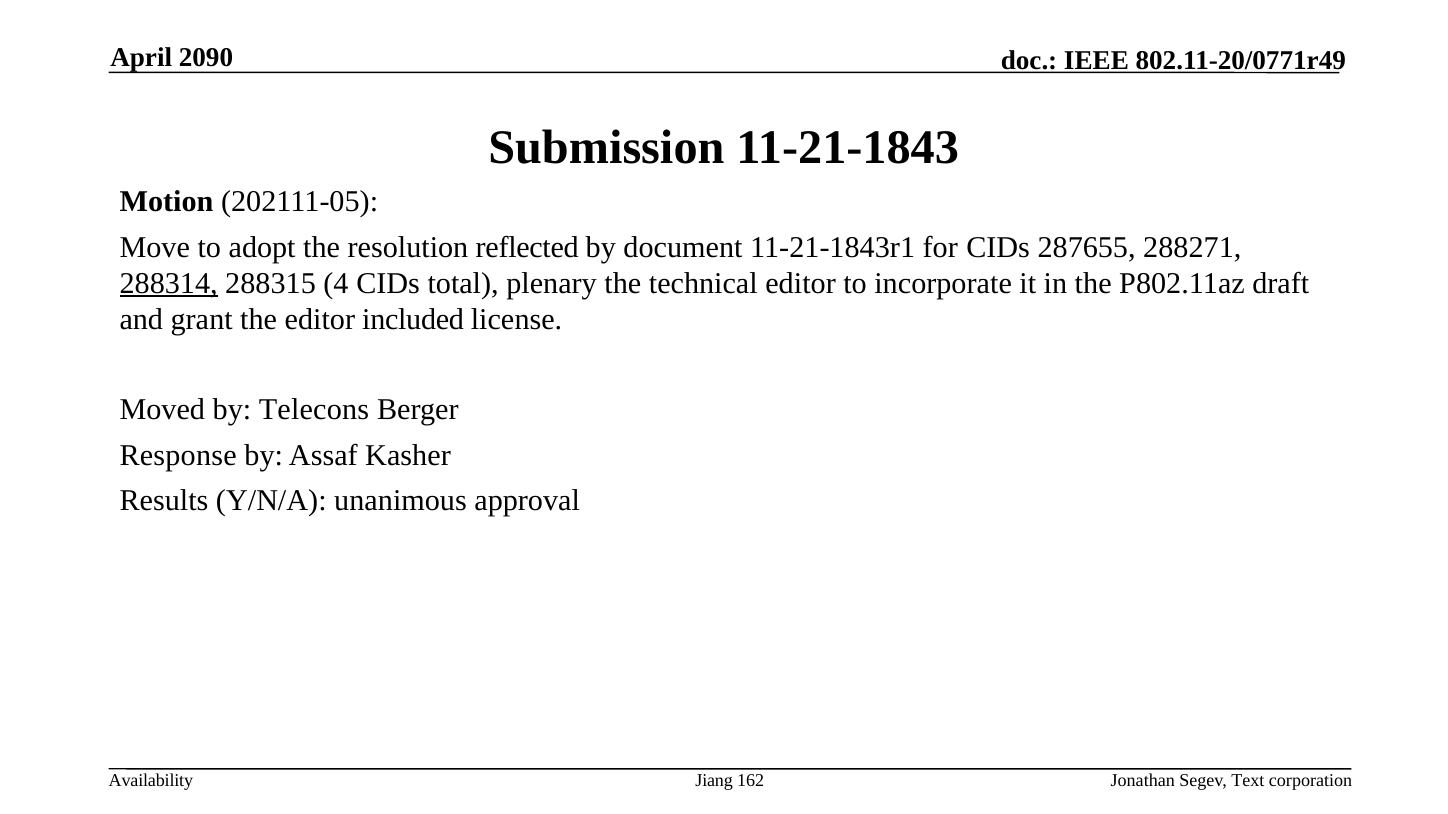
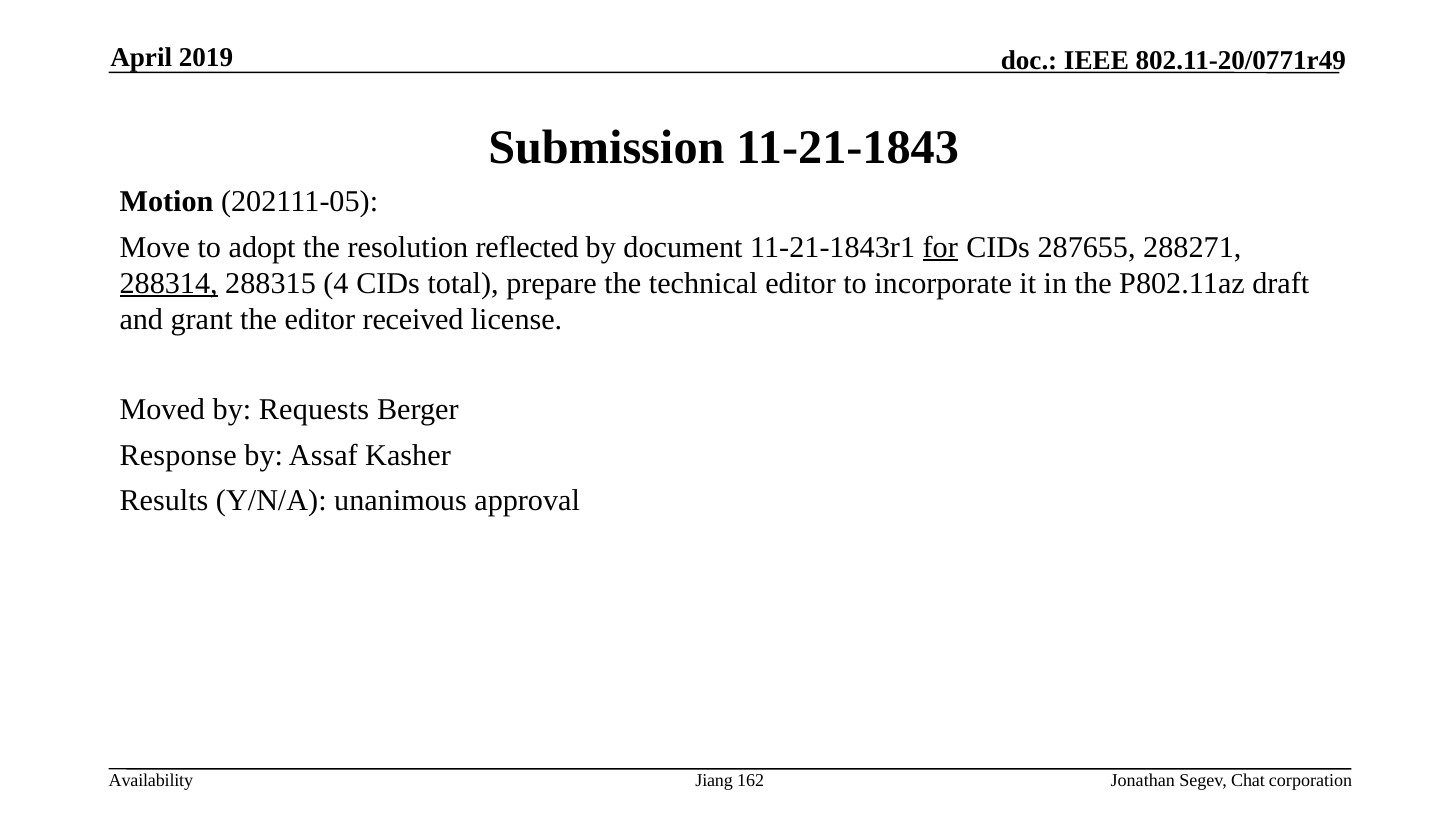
2090: 2090 -> 2019
for underline: none -> present
plenary: plenary -> prepare
included: included -> received
Telecons: Telecons -> Requests
Text: Text -> Chat
